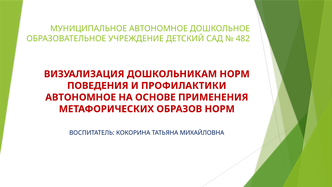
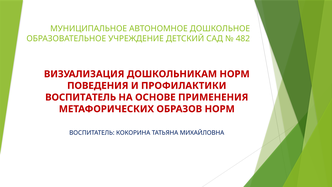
АВТОНОМНОЕ at (81, 97): АВТОНОМНОЕ -> ВОСПИТАТЕЛЬ
